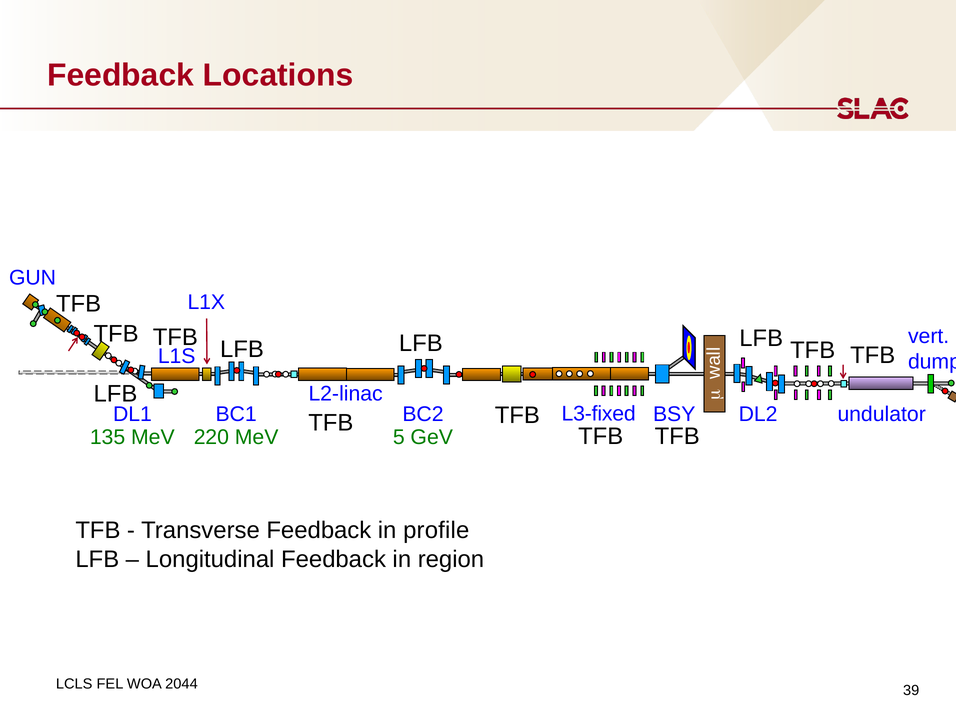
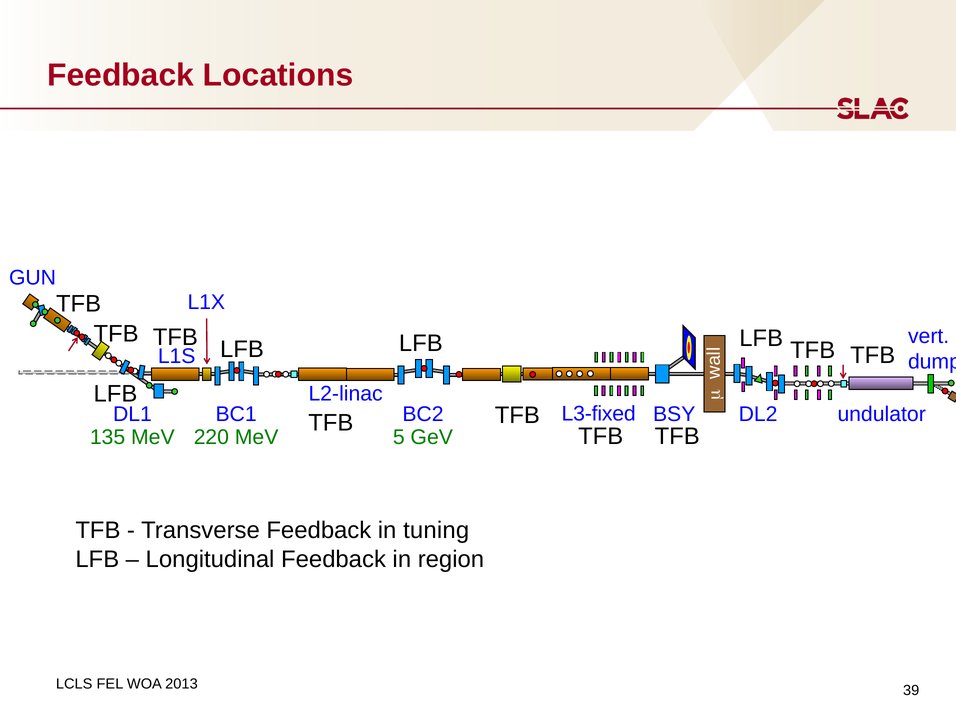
profile: profile -> tuning
2044: 2044 -> 2013
